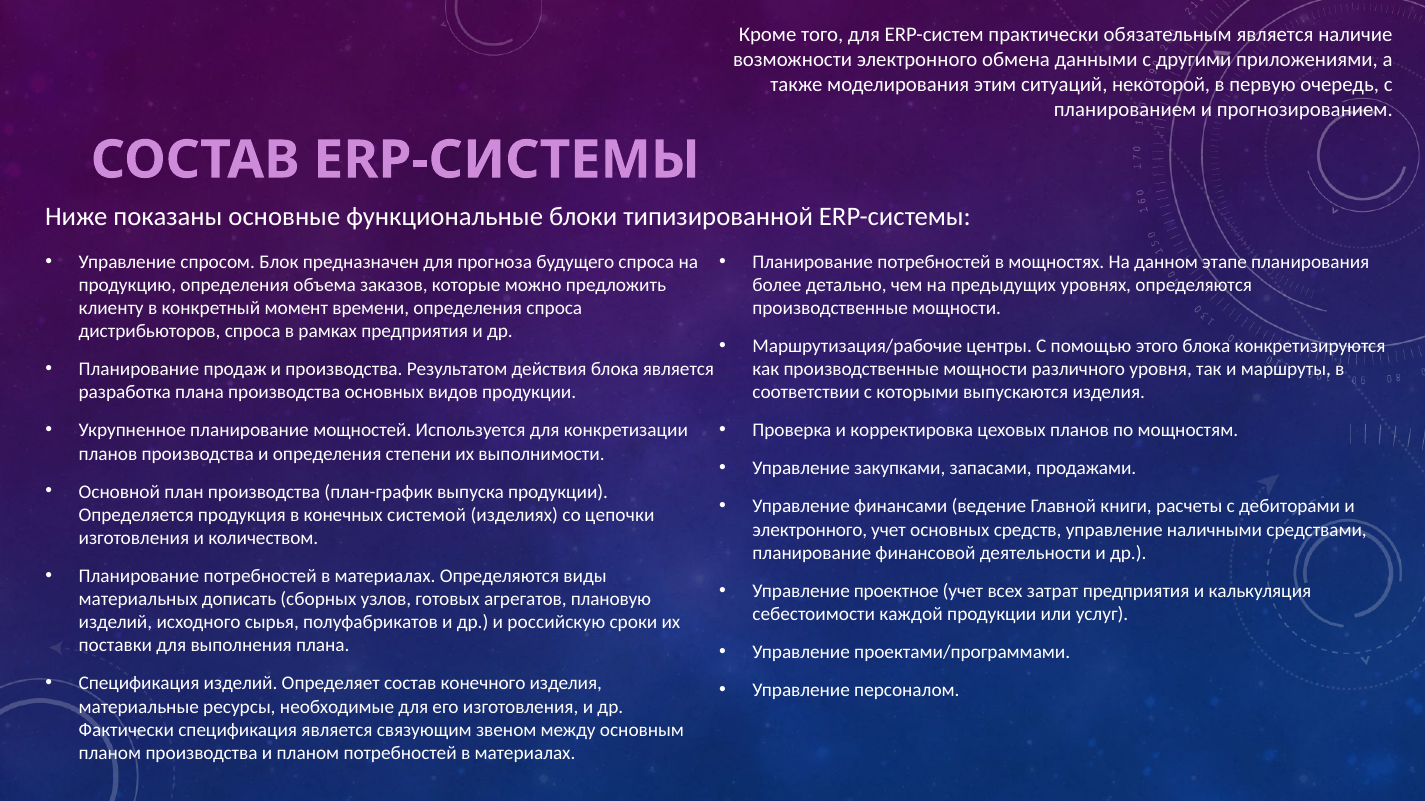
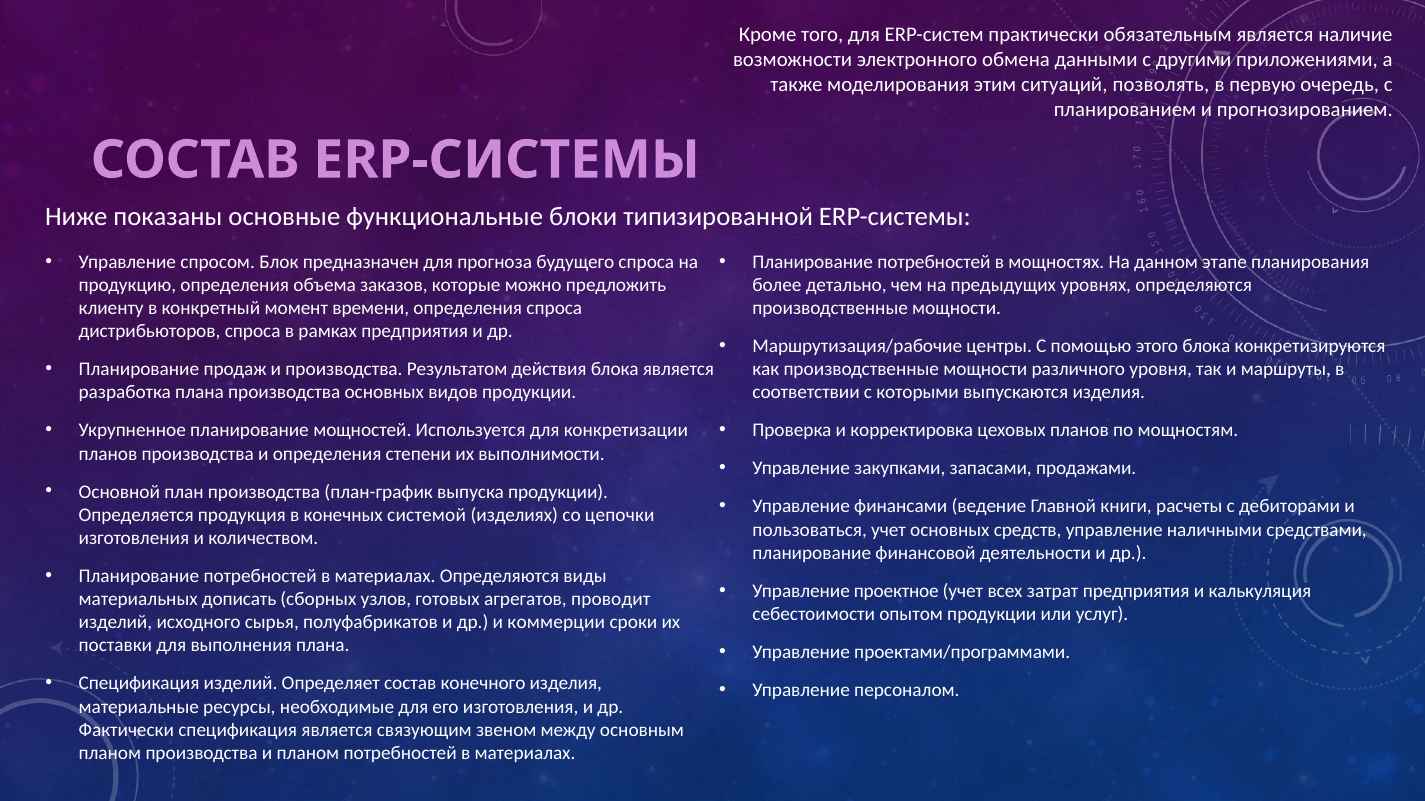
некоторой: некоторой -> позволять
электронного at (810, 530): электронного -> пользоваться
плановую: плановую -> проводит
каждой: каждой -> опытом
российскую: российскую -> коммерции
